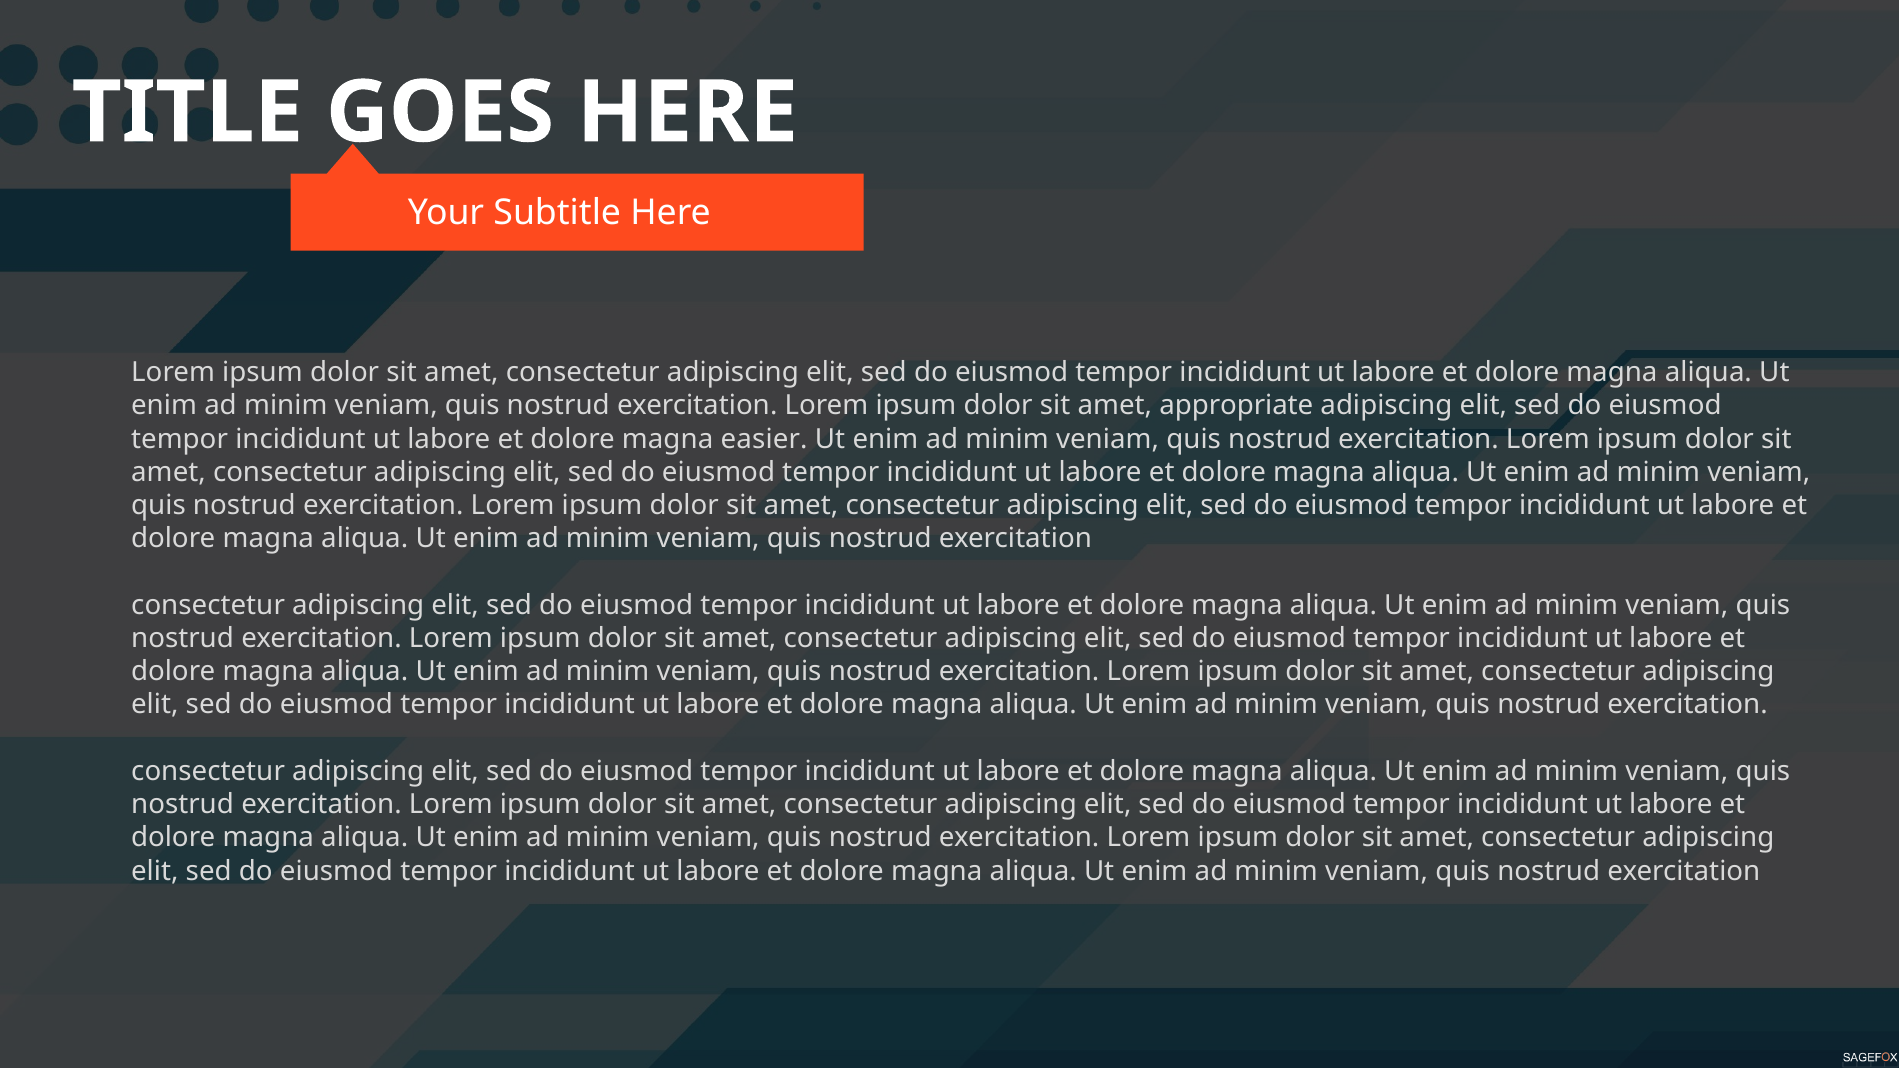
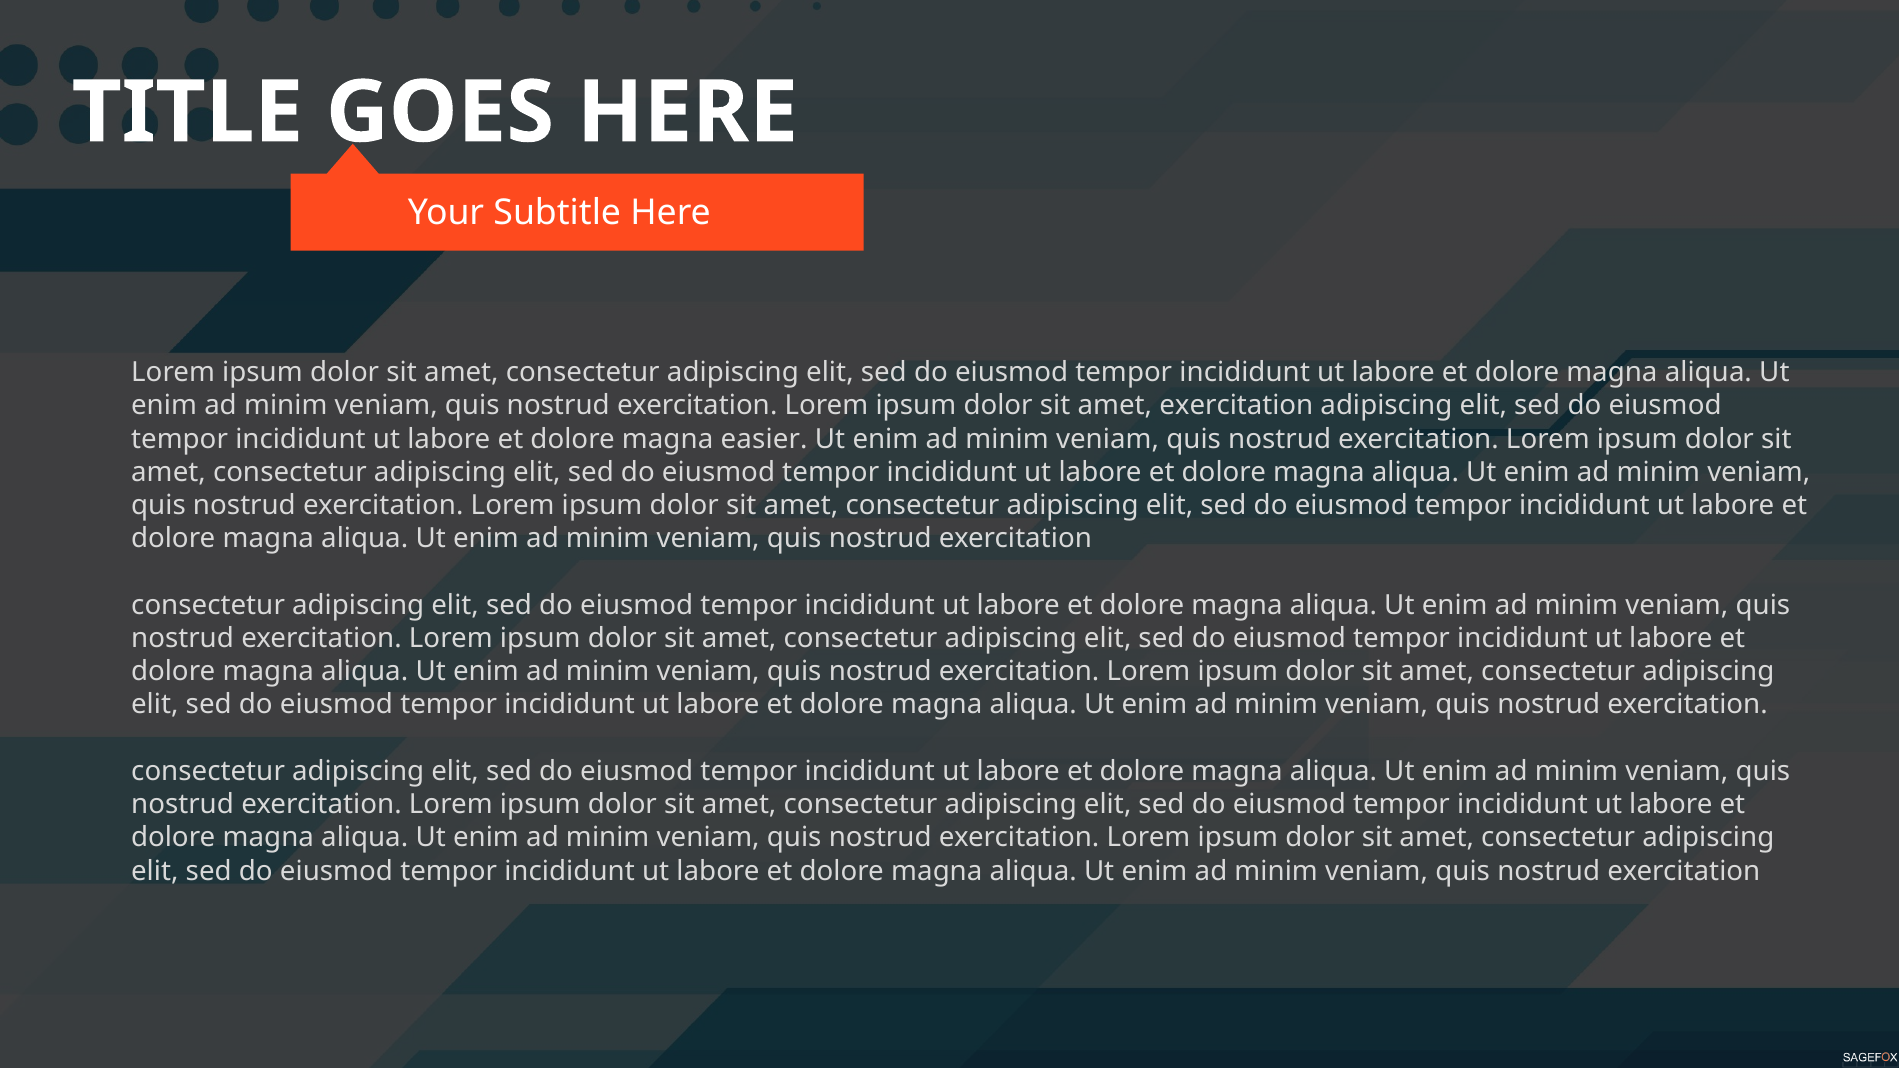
amet appropriate: appropriate -> exercitation
